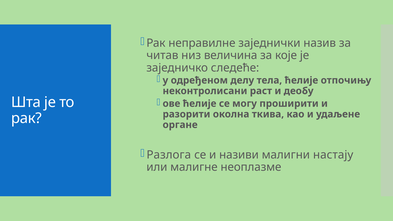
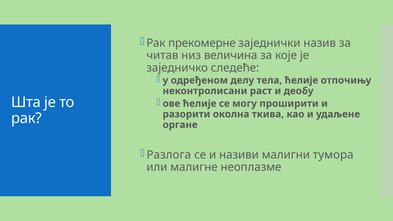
неправилне: неправилне -> прекомерне
настају: настају -> тумора
